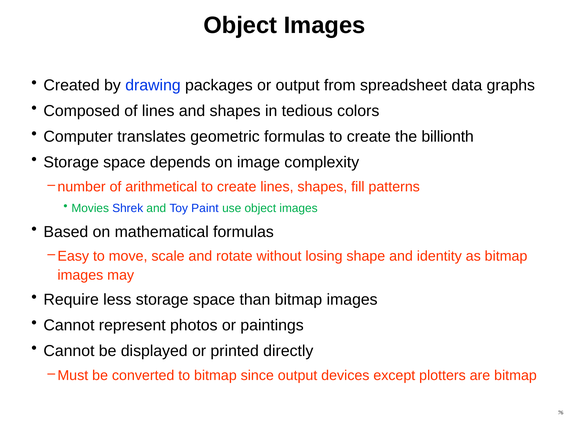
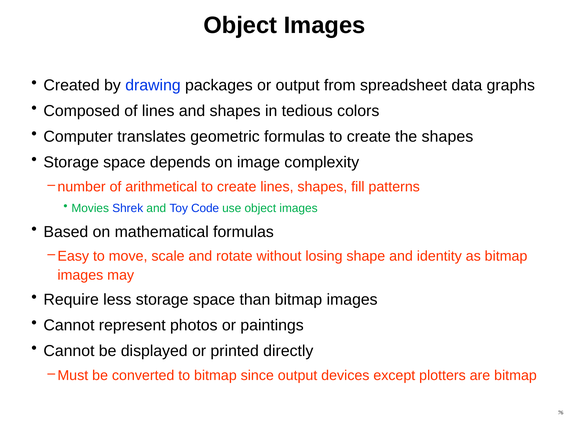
the billionth: billionth -> shapes
Paint: Paint -> Code
